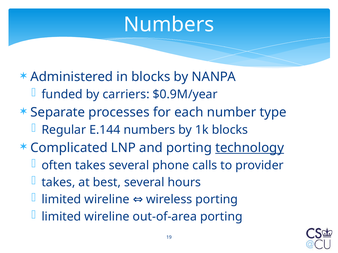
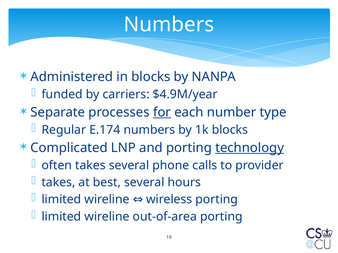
$0.9M/year: $0.9M/year -> $4.9M/year
for underline: none -> present
E.144: E.144 -> E.174
